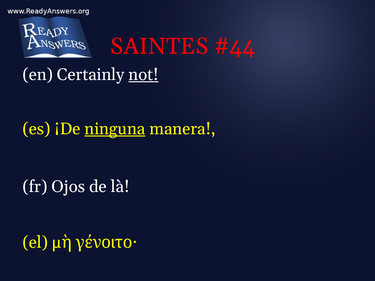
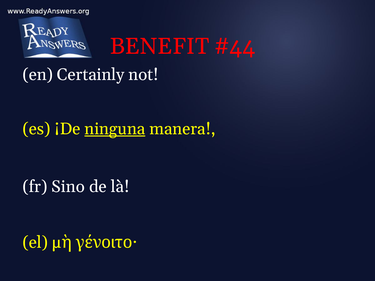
SAINTES: SAINTES -> BENEFIT
not underline: present -> none
Ojos: Ojos -> Sino
